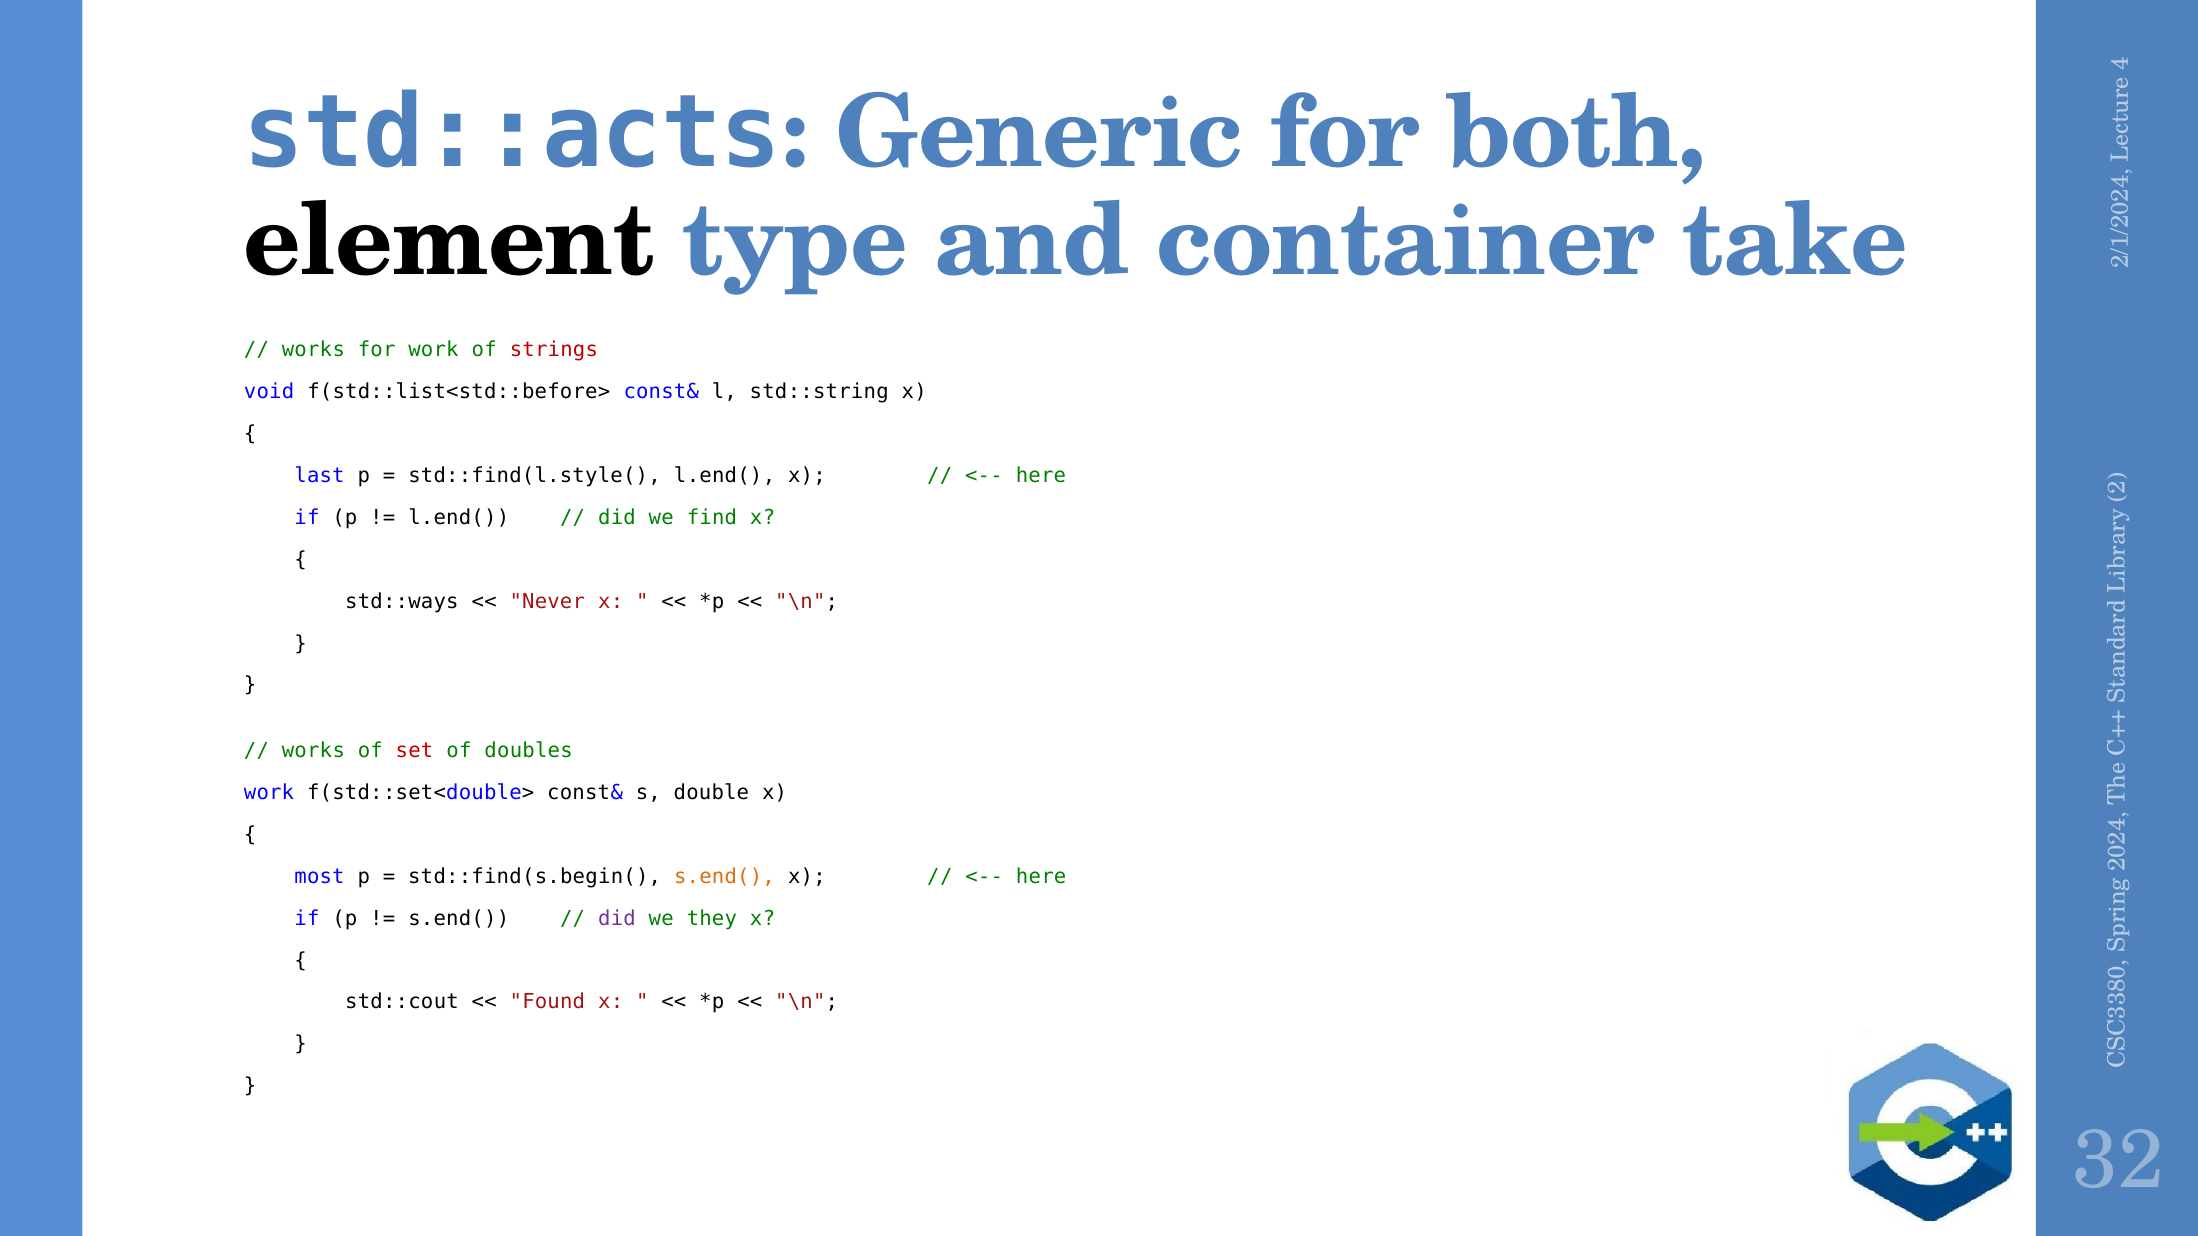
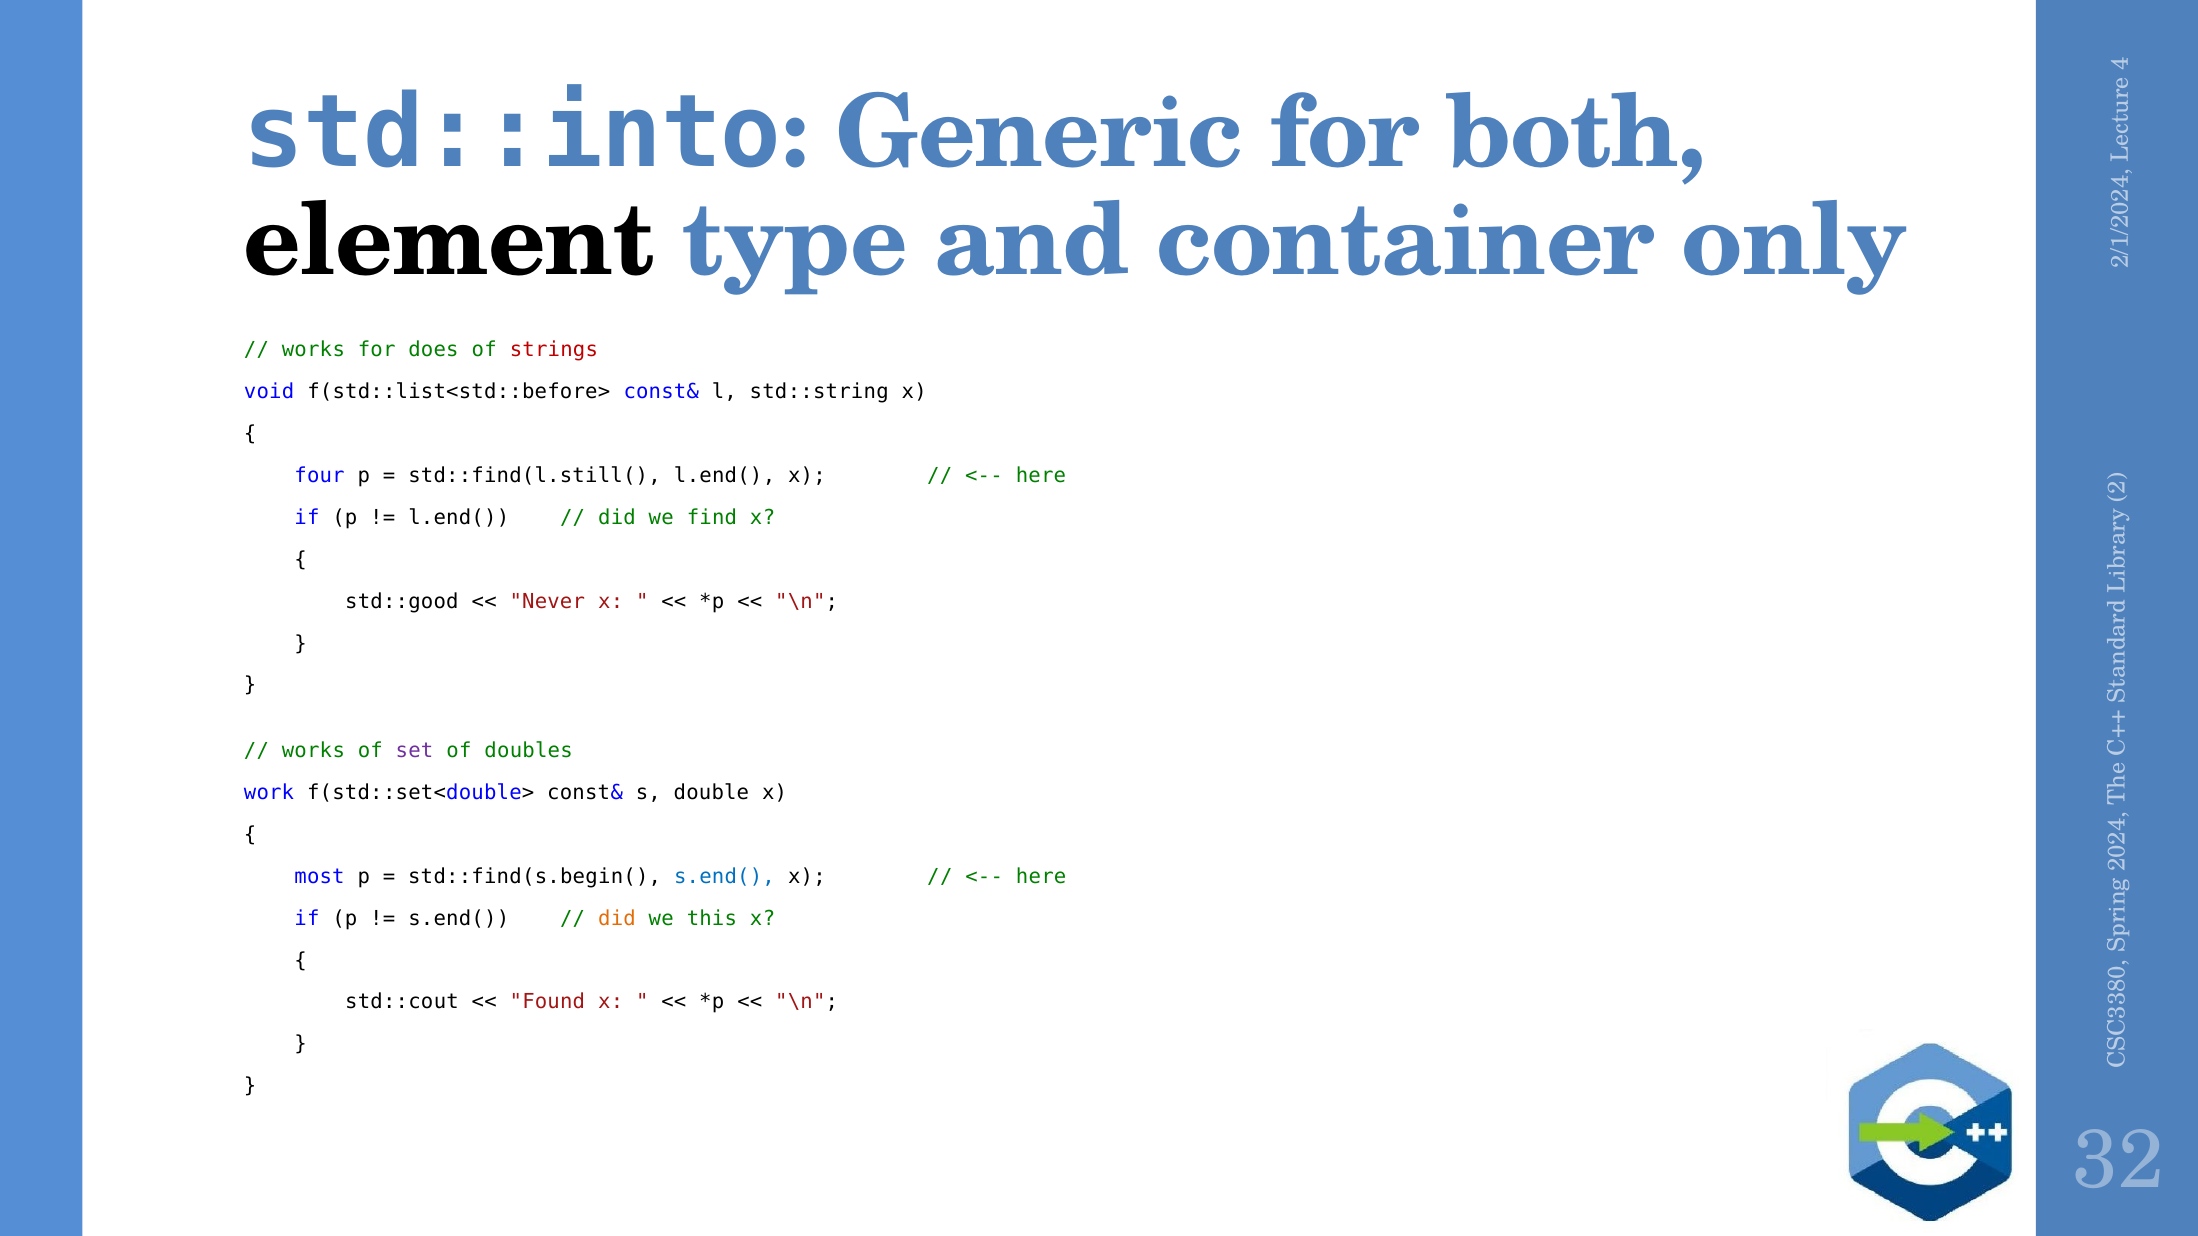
std::acts: std::acts -> std::into
take: take -> only
for work: work -> does
last: last -> four
std::find(l.style(: std::find(l.style( -> std::find(l.still(
std::ways: std::ways -> std::good
set colour: red -> purple
s.end( at (725, 877) colour: orange -> blue
did at (617, 919) colour: purple -> orange
they: they -> this
